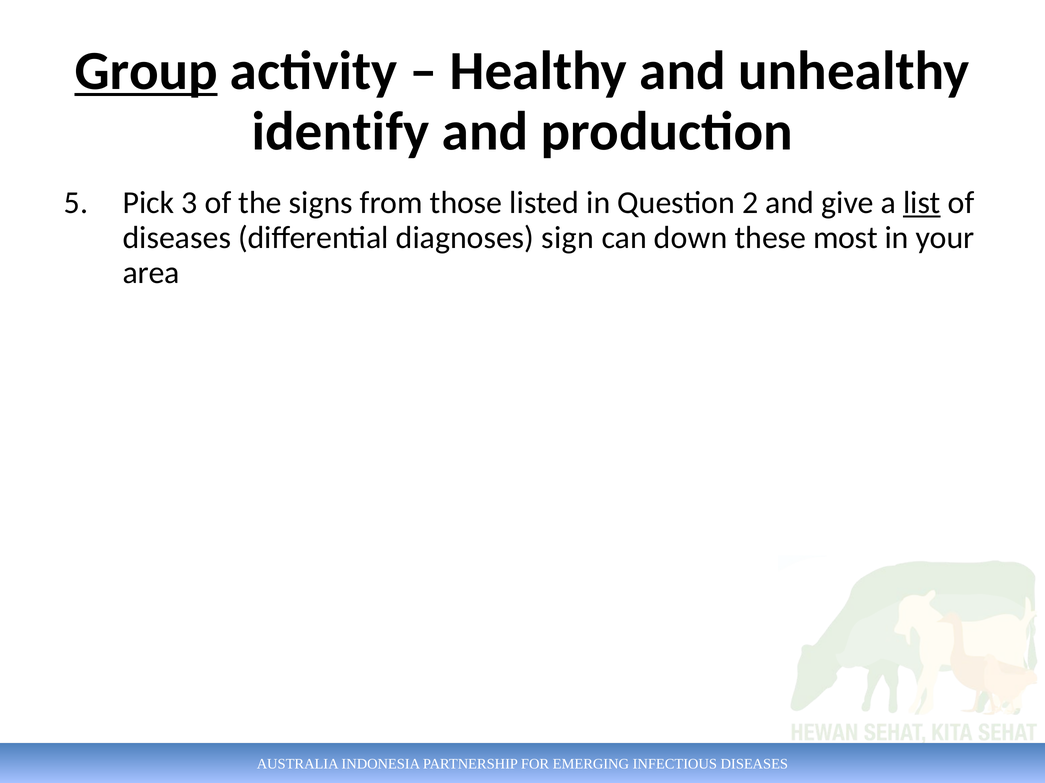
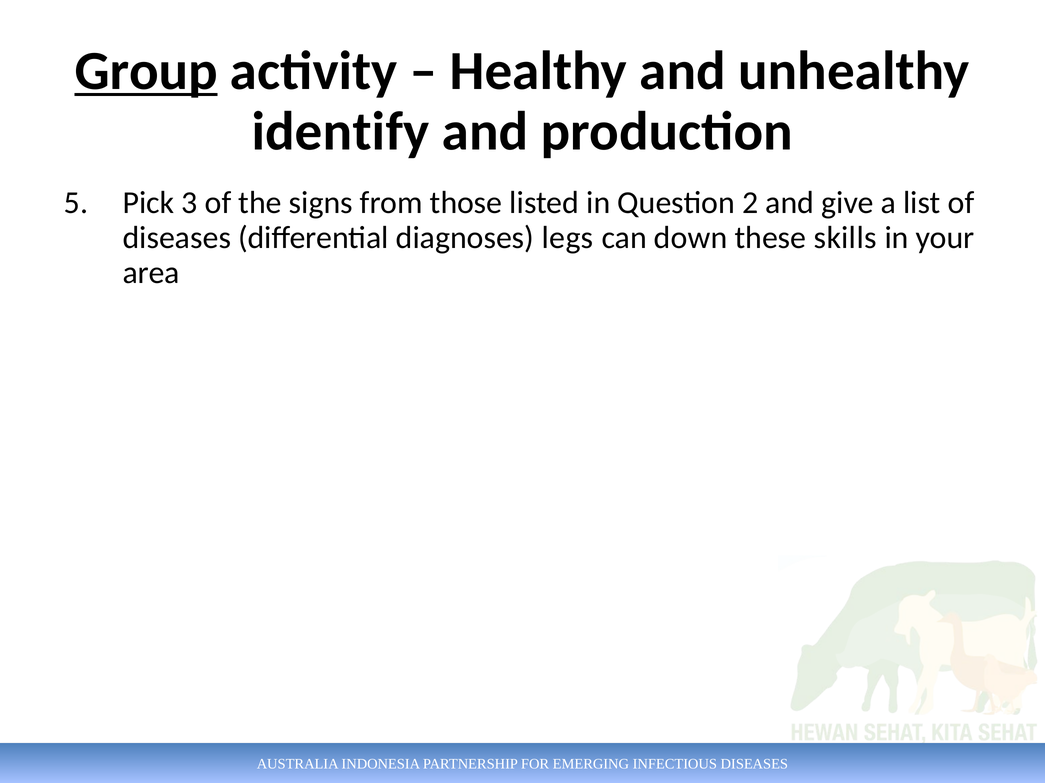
list underline: present -> none
sign: sign -> legs
most: most -> skills
